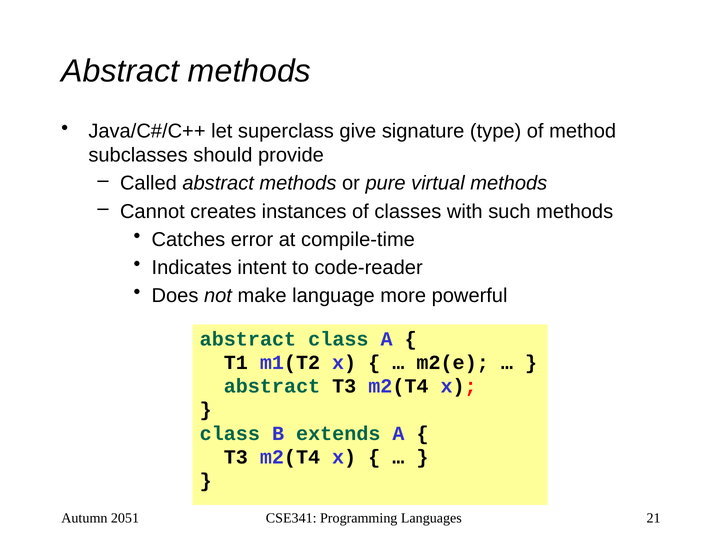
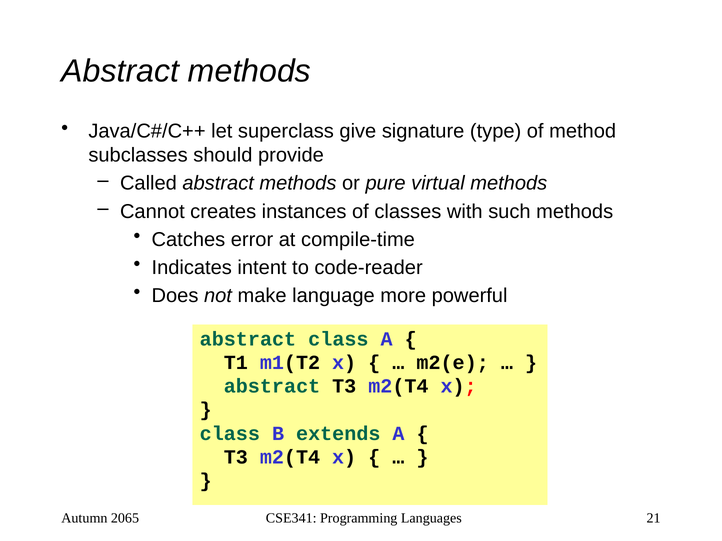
2051: 2051 -> 2065
